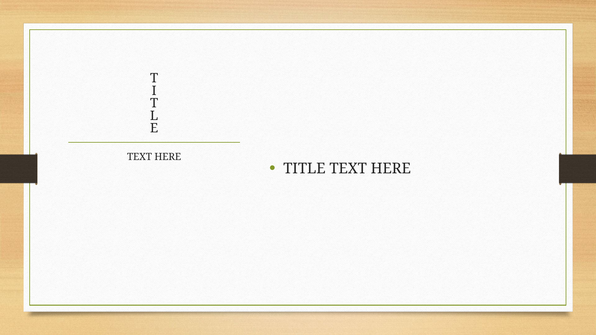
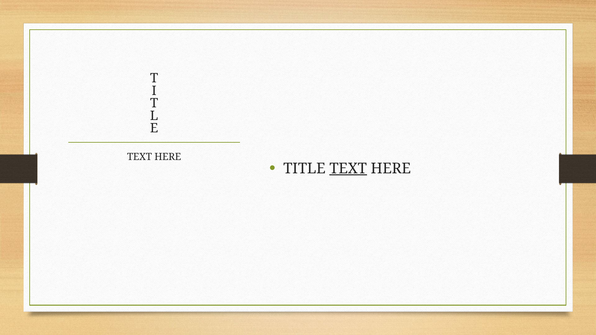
TEXT at (348, 169) underline: none -> present
